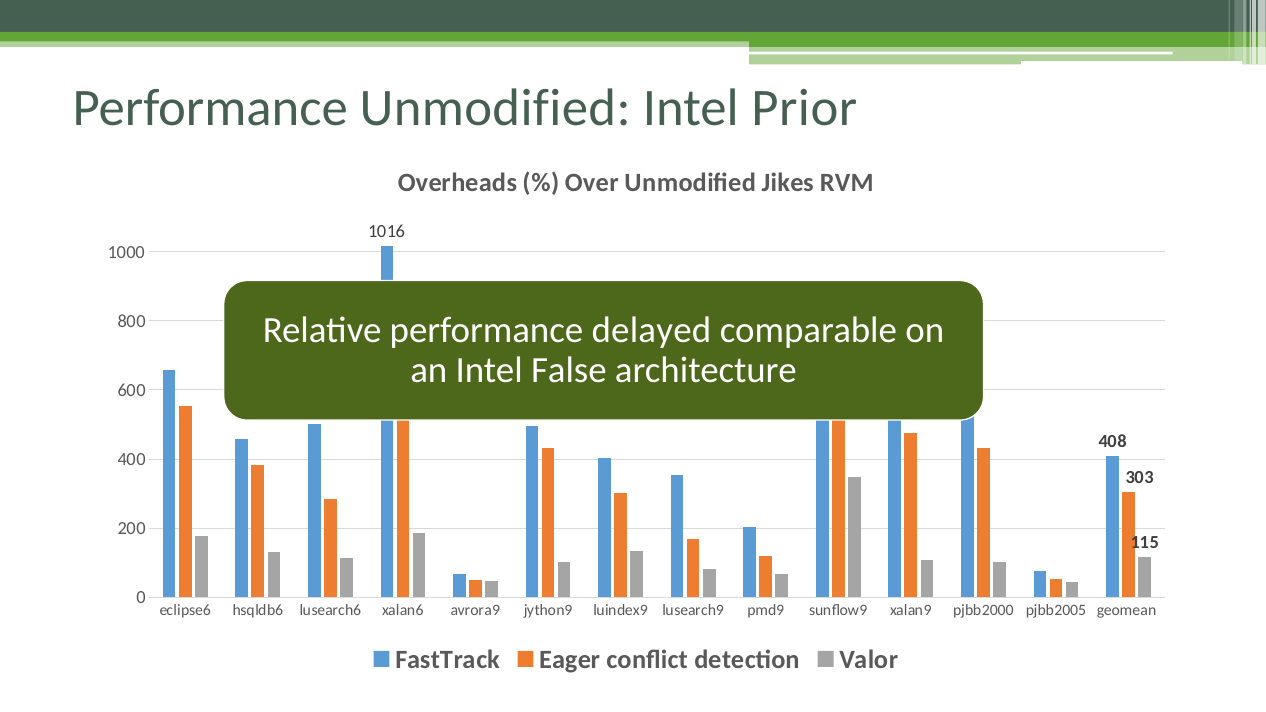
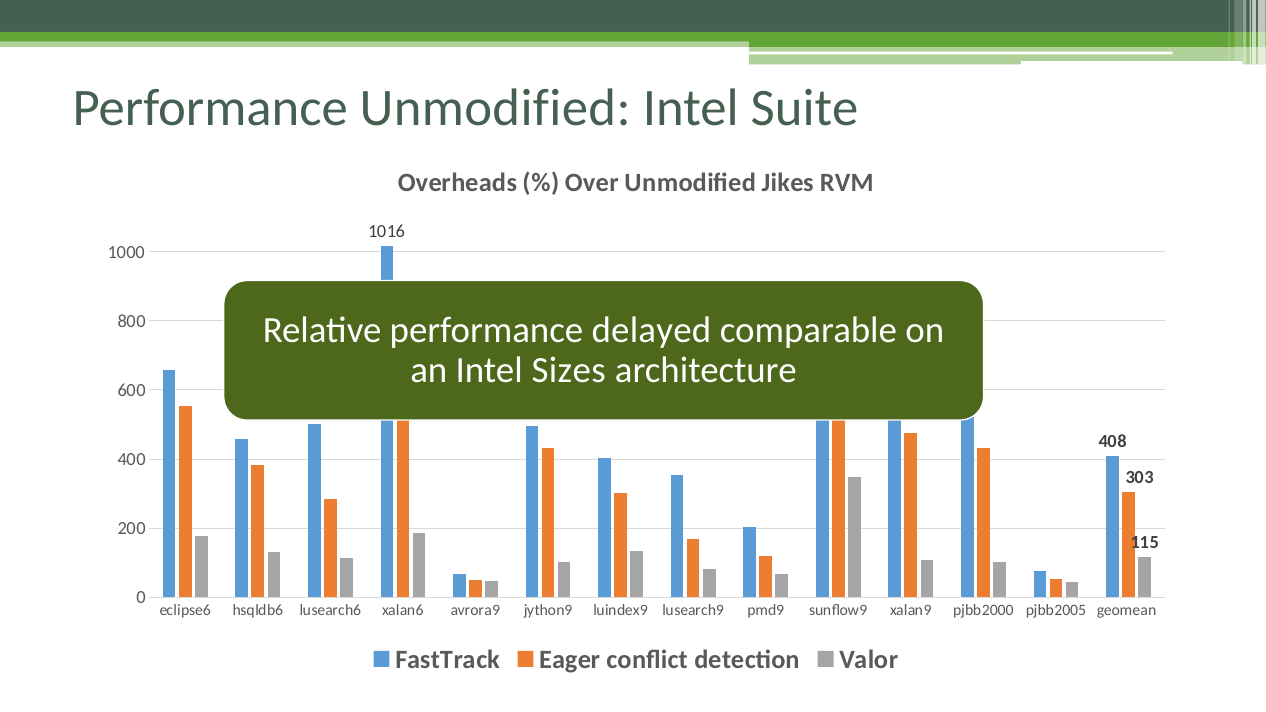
Prior: Prior -> Suite
False: False -> Sizes
